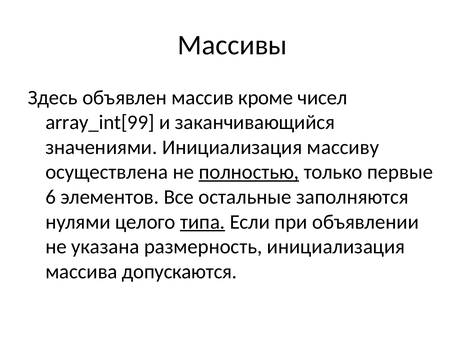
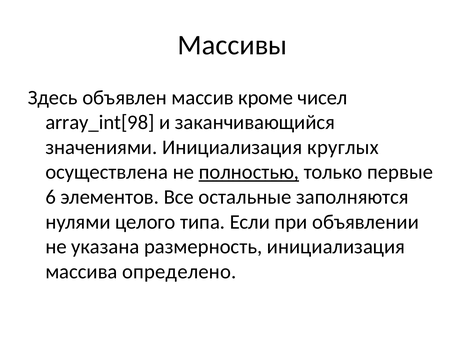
array_int[99: array_int[99 -> array_int[98
массиву: массиву -> круглых
типа underline: present -> none
допускаются: допускаются -> определено
